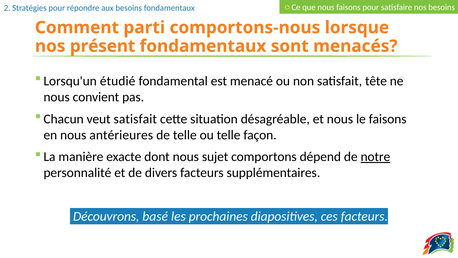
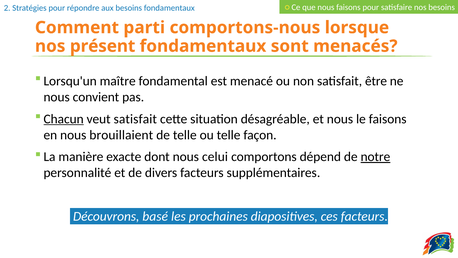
étudié: étudié -> maître
tête: tête -> être
Chacun underline: none -> present
antérieures: antérieures -> brouillaient
sujet: sujet -> celui
